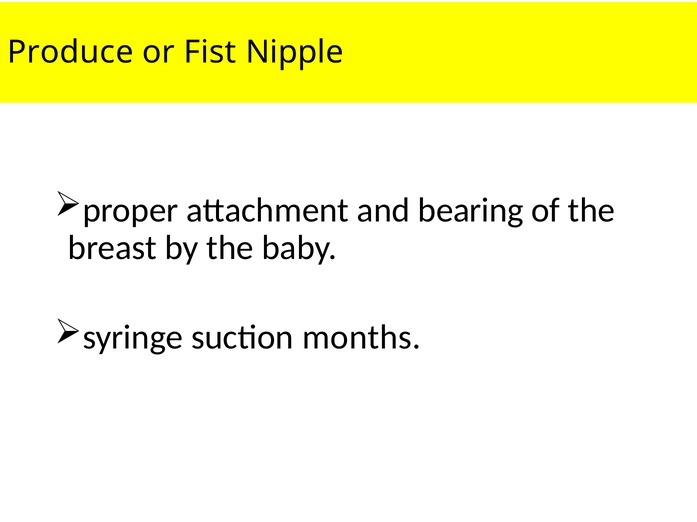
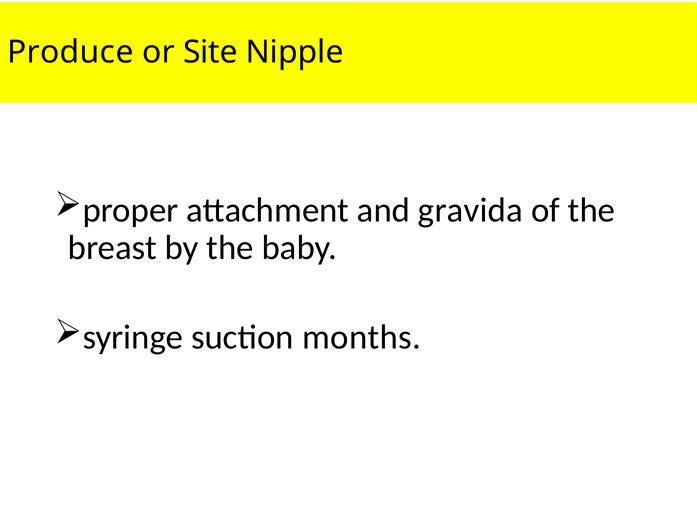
Fist: Fist -> Site
bearing: bearing -> gravida
